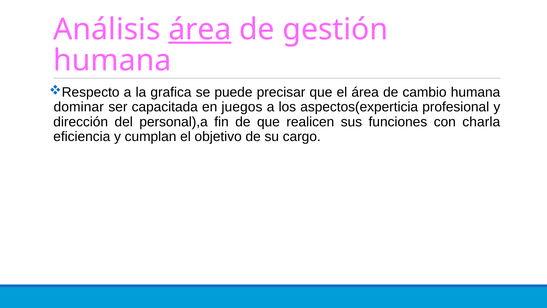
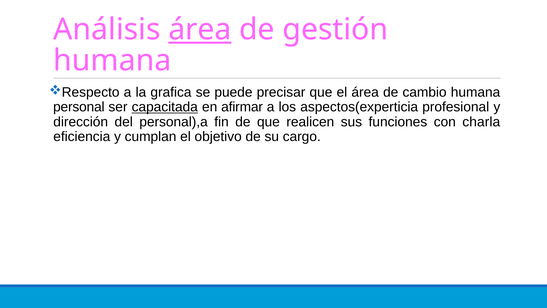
dominar: dominar -> personal
capacitada underline: none -> present
juegos: juegos -> afirmar
